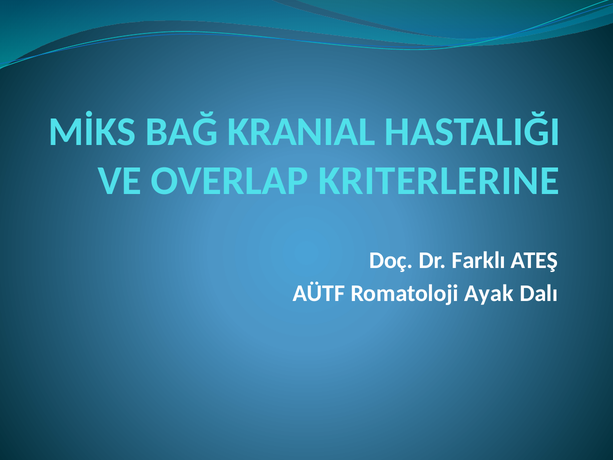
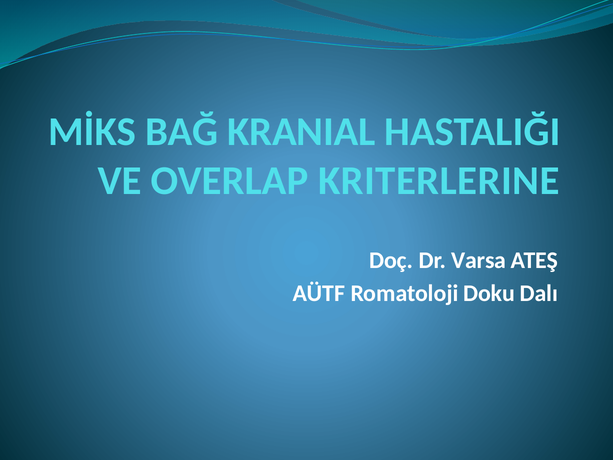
Farklı: Farklı -> Varsa
Ayak: Ayak -> Doku
